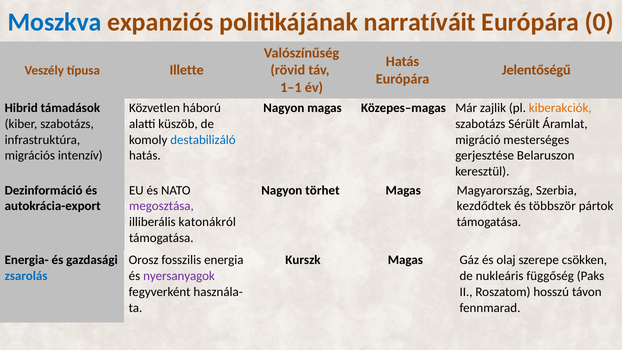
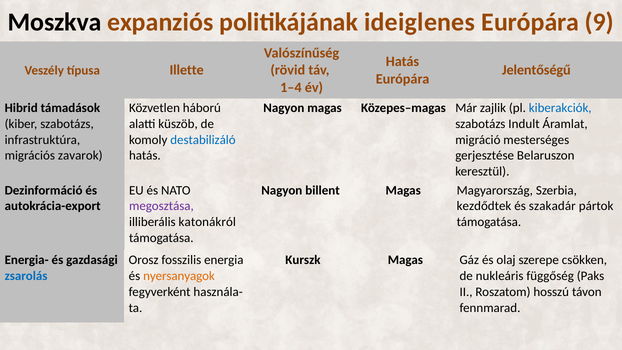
Moszkva colour: blue -> black
narratíváit: narratíváit -> ideiglenes
0: 0 -> 9
1–1: 1–1 -> 1–4
kiberakciók colour: orange -> blue
Sérült: Sérült -> Indult
intenzív: intenzív -> zavarok
törhet: törhet -> billent
többször: többször -> szakadár
nyersanyagok colour: purple -> orange
